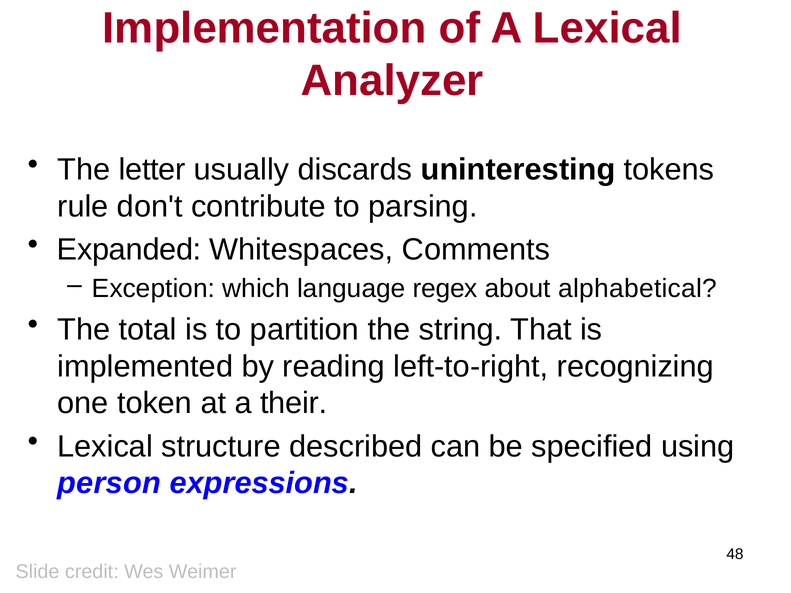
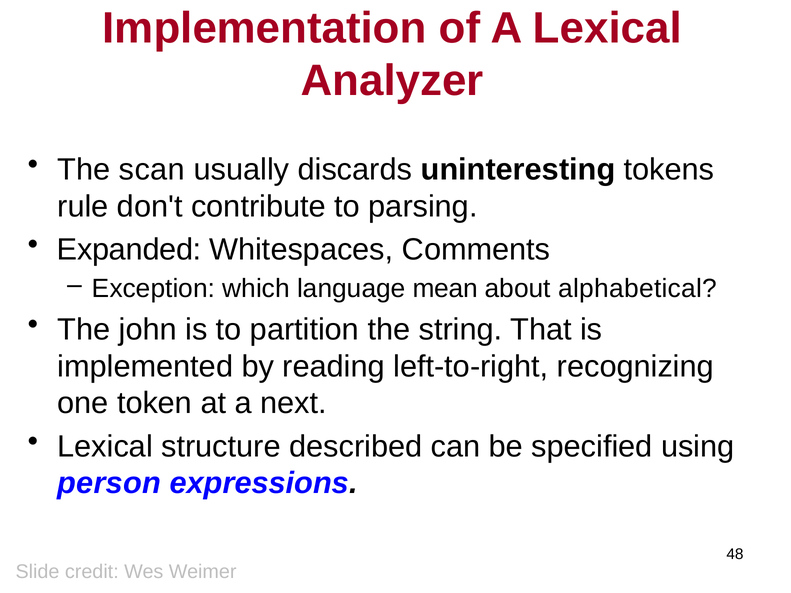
letter: letter -> scan
regex: regex -> mean
total: total -> john
their: their -> next
